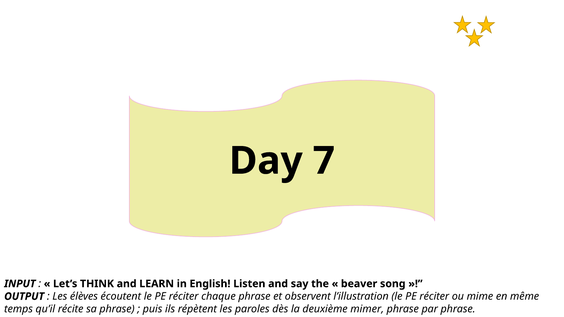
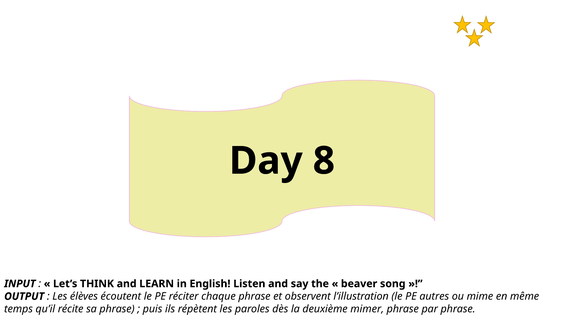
7: 7 -> 8
l’illustration le PE réciter: réciter -> autres
